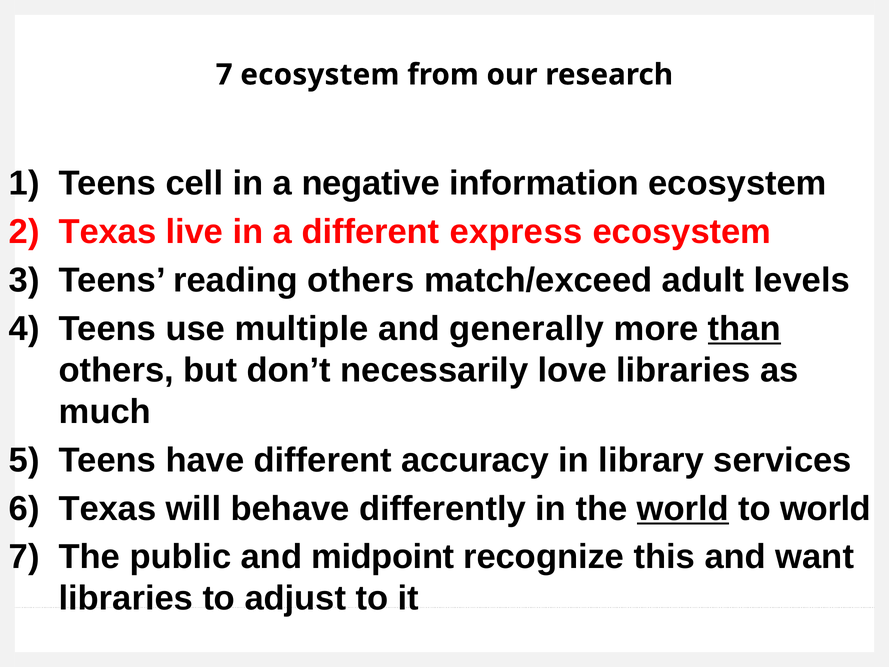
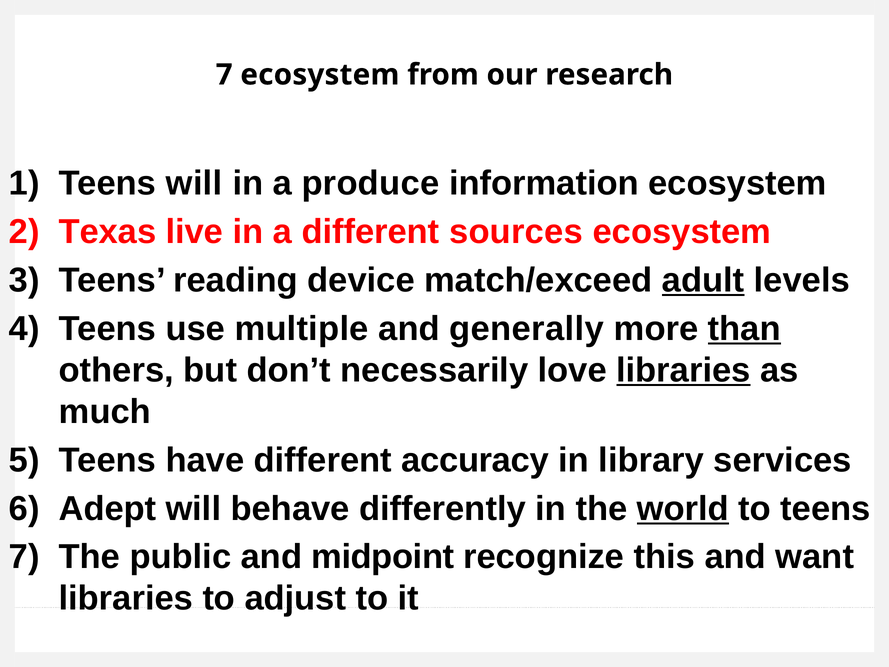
Teens cell: cell -> will
negative: negative -> produce
express: express -> sources
reading others: others -> device
adult underline: none -> present
libraries at (683, 370) underline: none -> present
Texas at (108, 508): Texas -> Adept
to world: world -> teens
